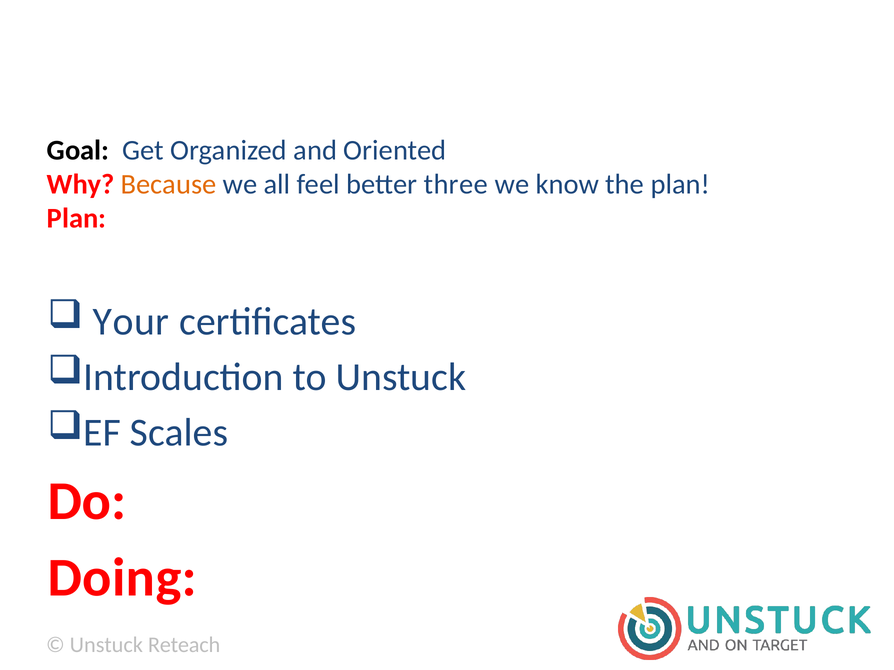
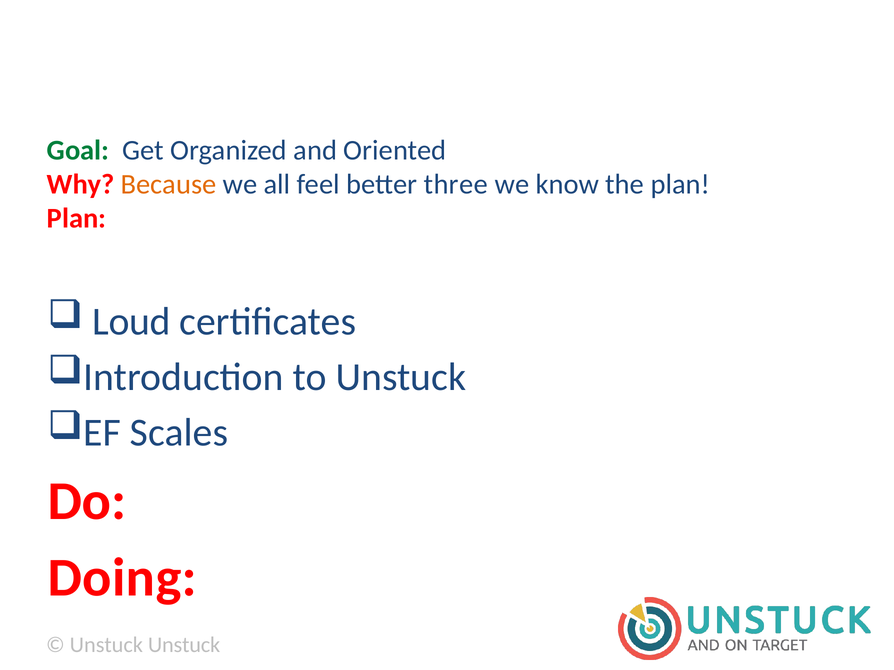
Goal colour: black -> green
Your: Your -> Loud
Unstuck Reteach: Reteach -> Unstuck
